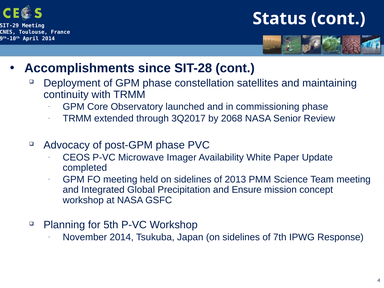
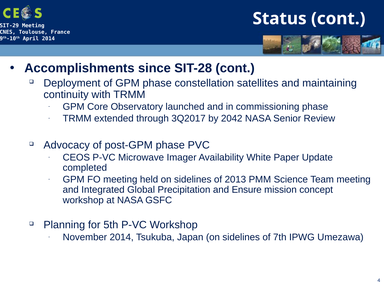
2068: 2068 -> 2042
Response: Response -> Umezawa
